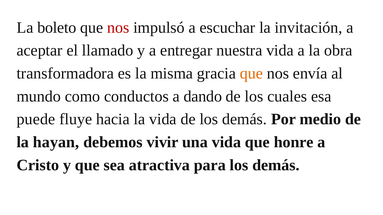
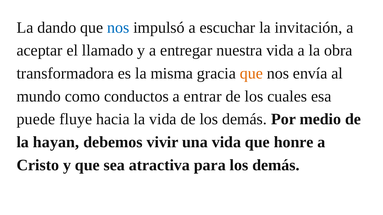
boleto: boleto -> dando
nos at (118, 28) colour: red -> blue
dando: dando -> entrar
